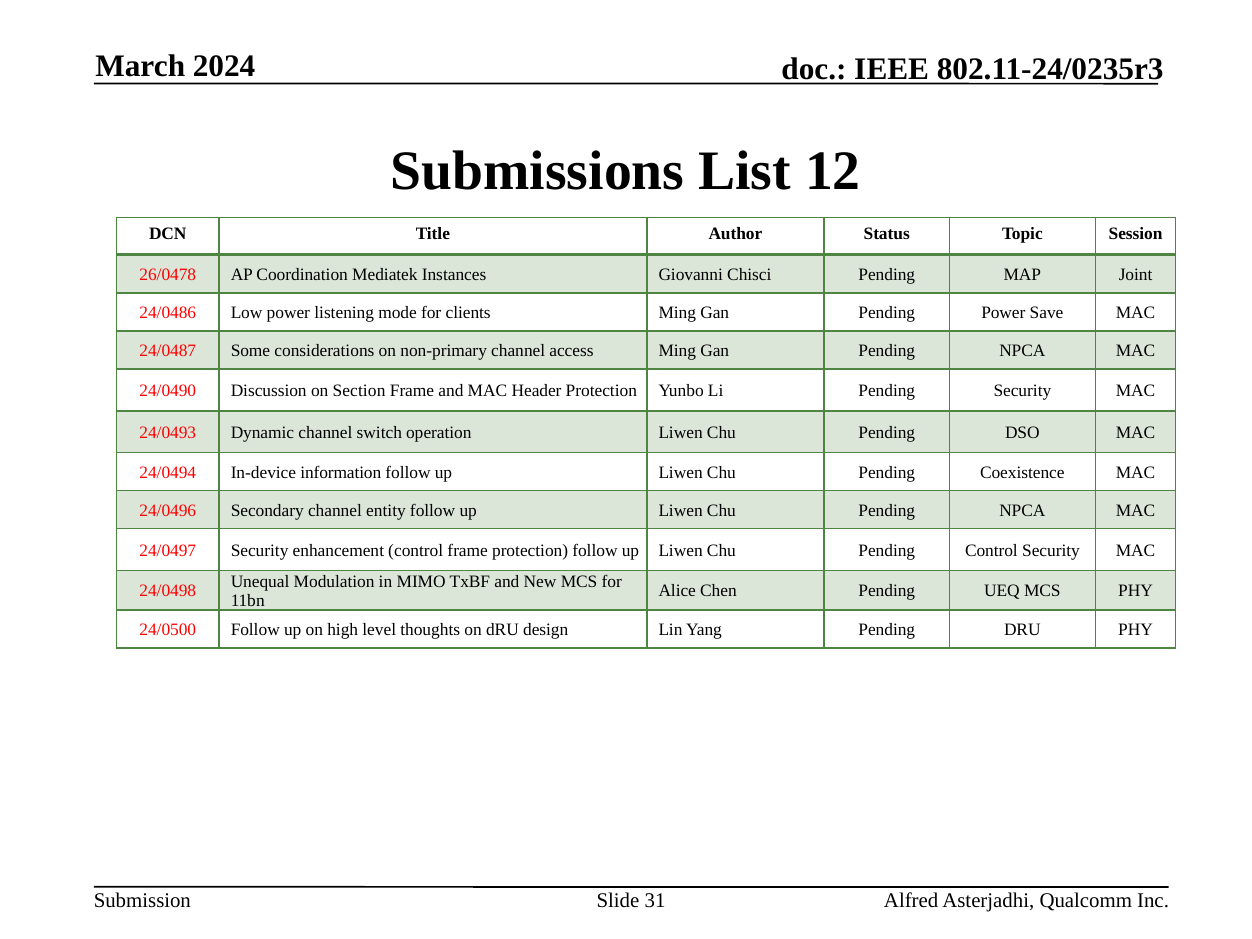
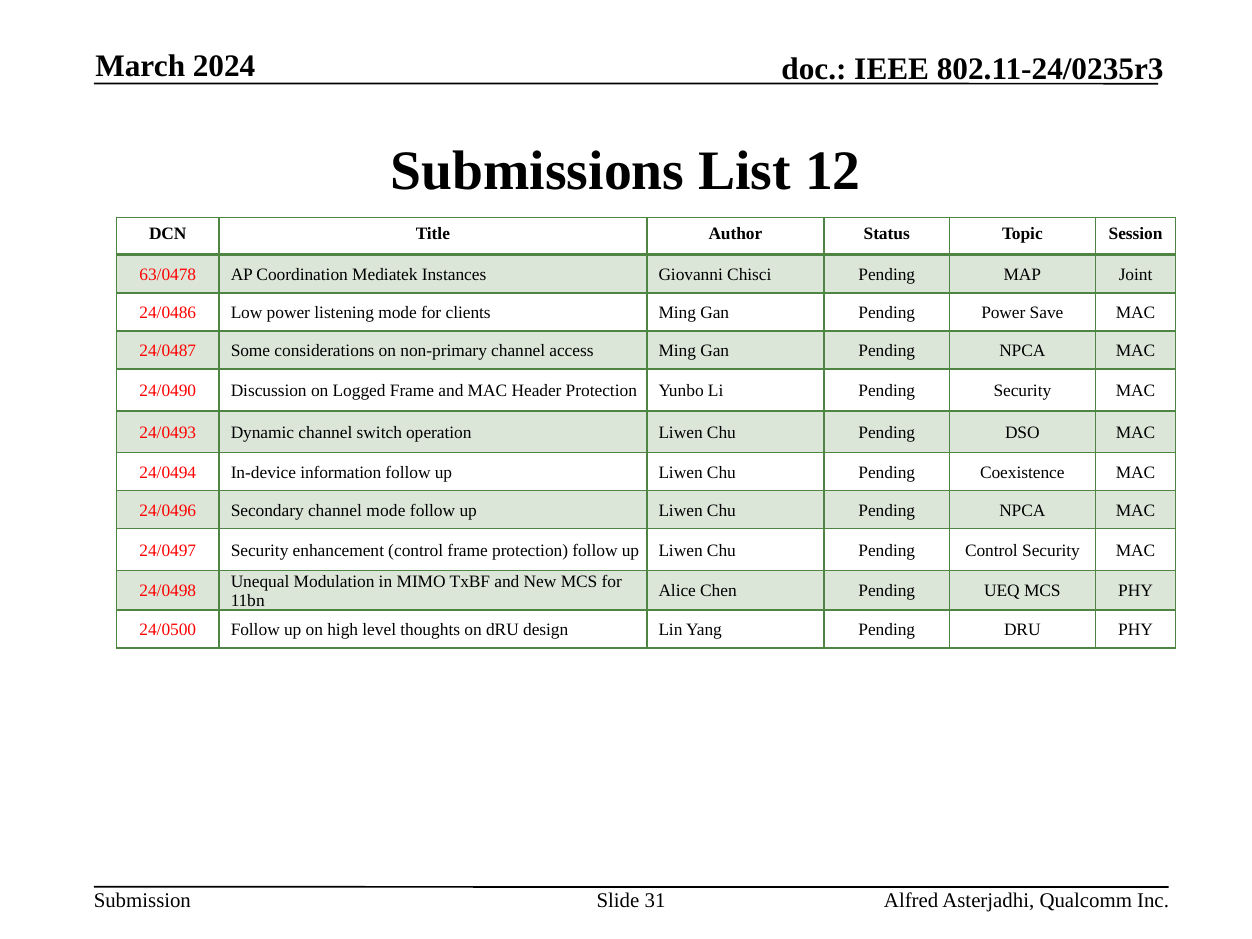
26/0478: 26/0478 -> 63/0478
Section: Section -> Logged
channel entity: entity -> mode
